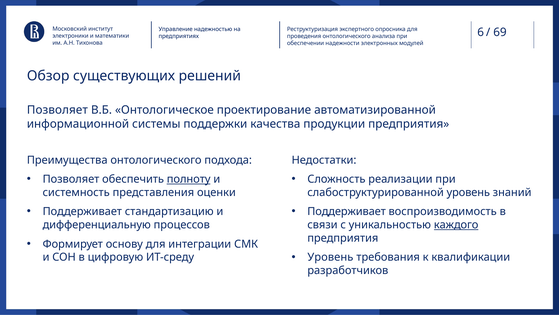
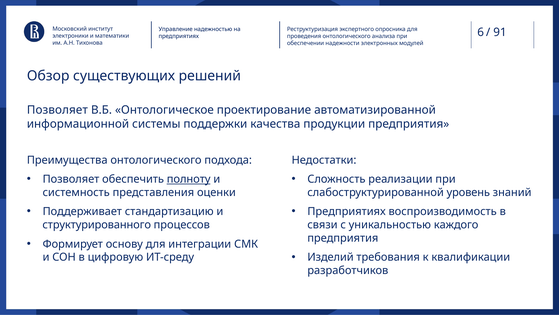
69: 69 -> 91
Поддерживает at (347, 211): Поддерживает -> Предприятиях
дифференциальную: дифференциальную -> структурированного
каждого underline: present -> none
Уровень at (330, 257): Уровень -> Изделий
